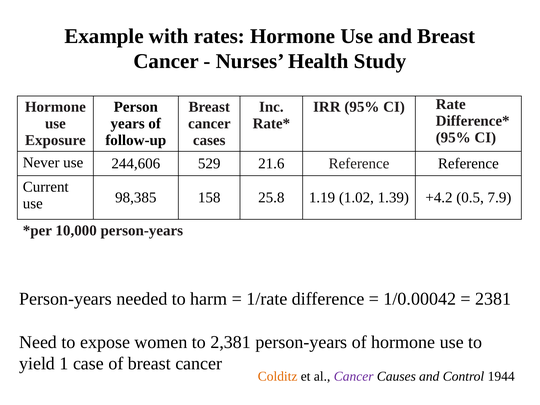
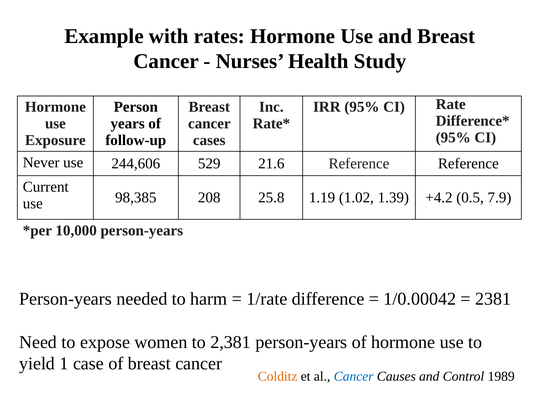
158: 158 -> 208
Cancer at (354, 377) colour: purple -> blue
1944: 1944 -> 1989
